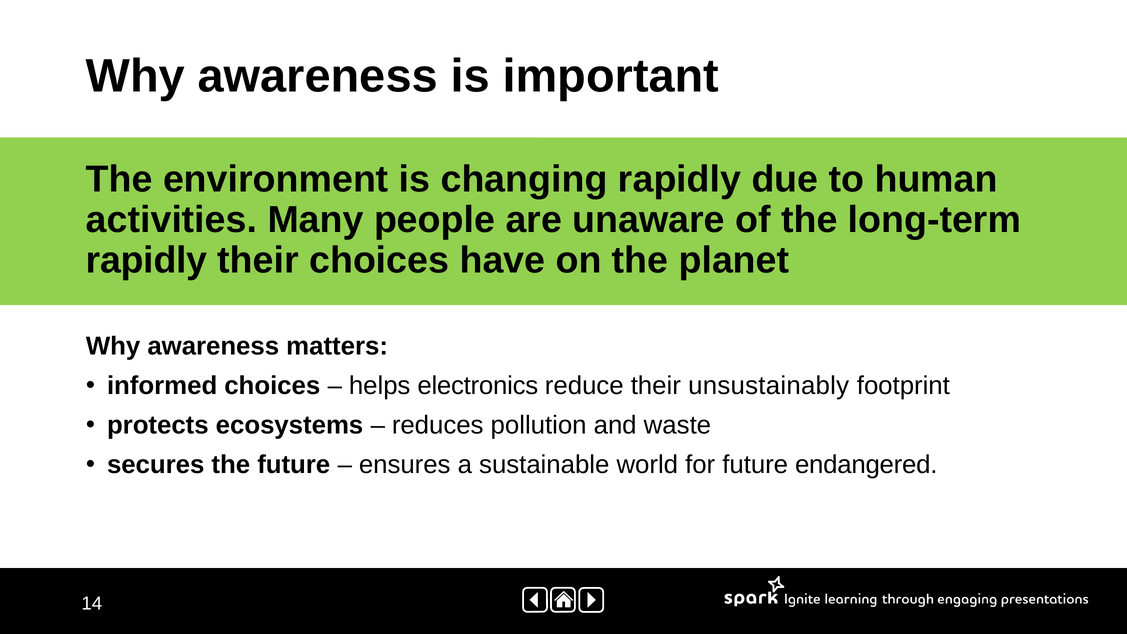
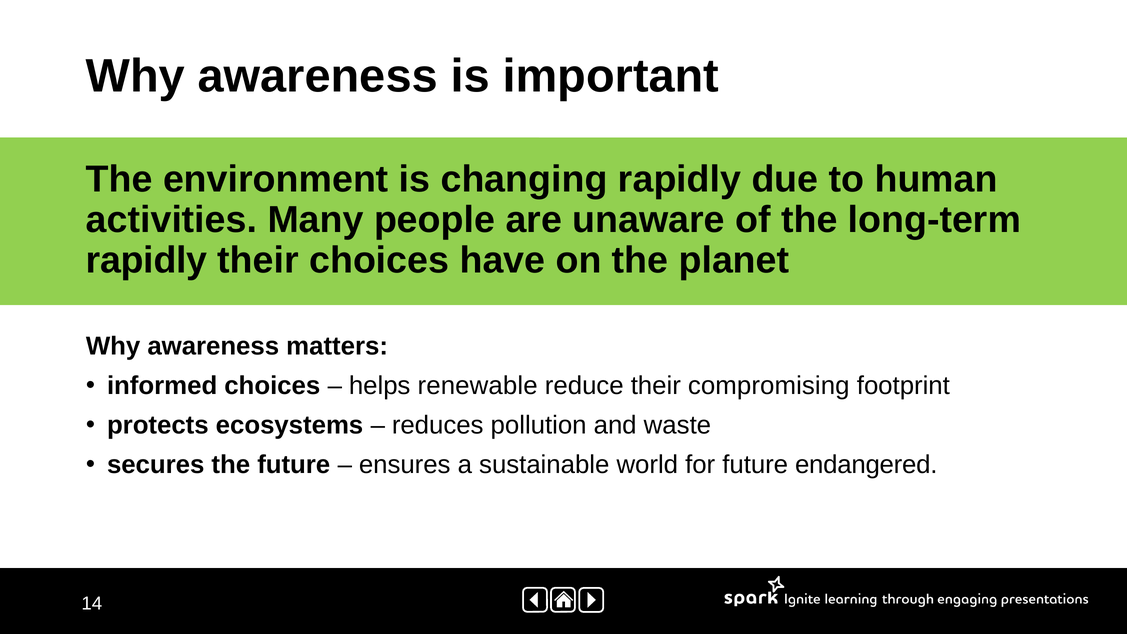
electronics: electronics -> renewable
unsustainably: unsustainably -> compromising
